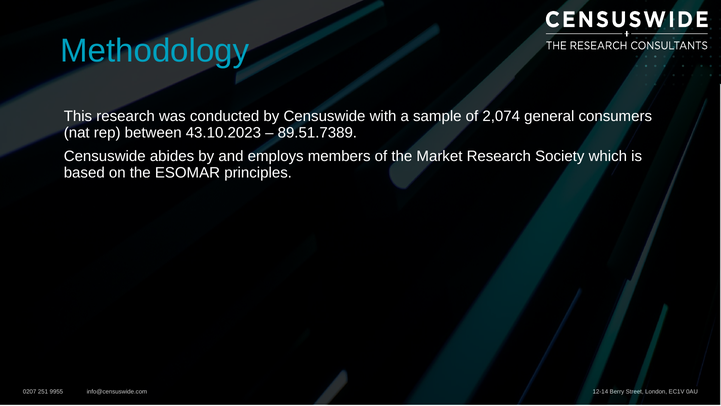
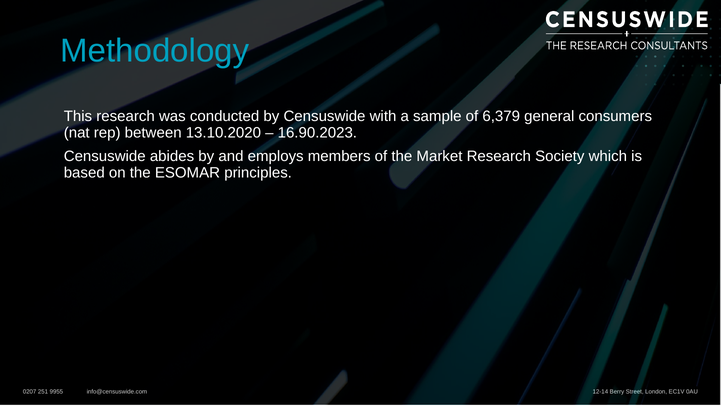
2,074: 2,074 -> 6,379
43.10.2023: 43.10.2023 -> 13.10.2020
89.51.7389: 89.51.7389 -> 16.90.2023
